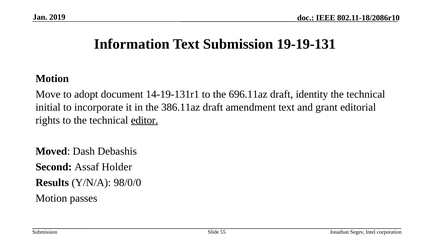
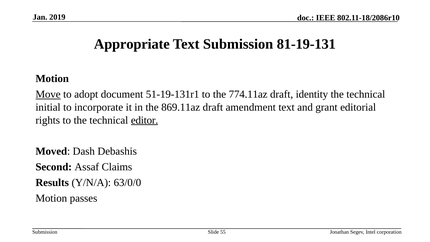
Information: Information -> Appropriate
19-19-131: 19-19-131 -> 81-19-131
Move underline: none -> present
14-19-131r1: 14-19-131r1 -> 51-19-131r1
696.11az: 696.11az -> 774.11az
386.11az: 386.11az -> 869.11az
Holder: Holder -> Claims
98/0/0: 98/0/0 -> 63/0/0
